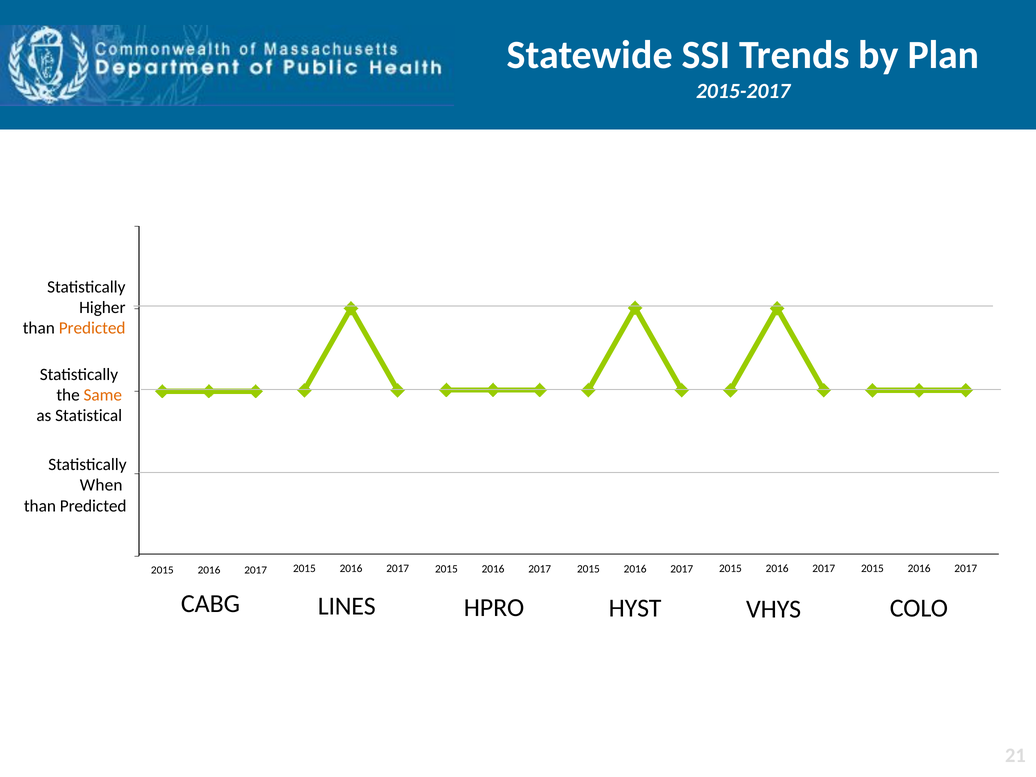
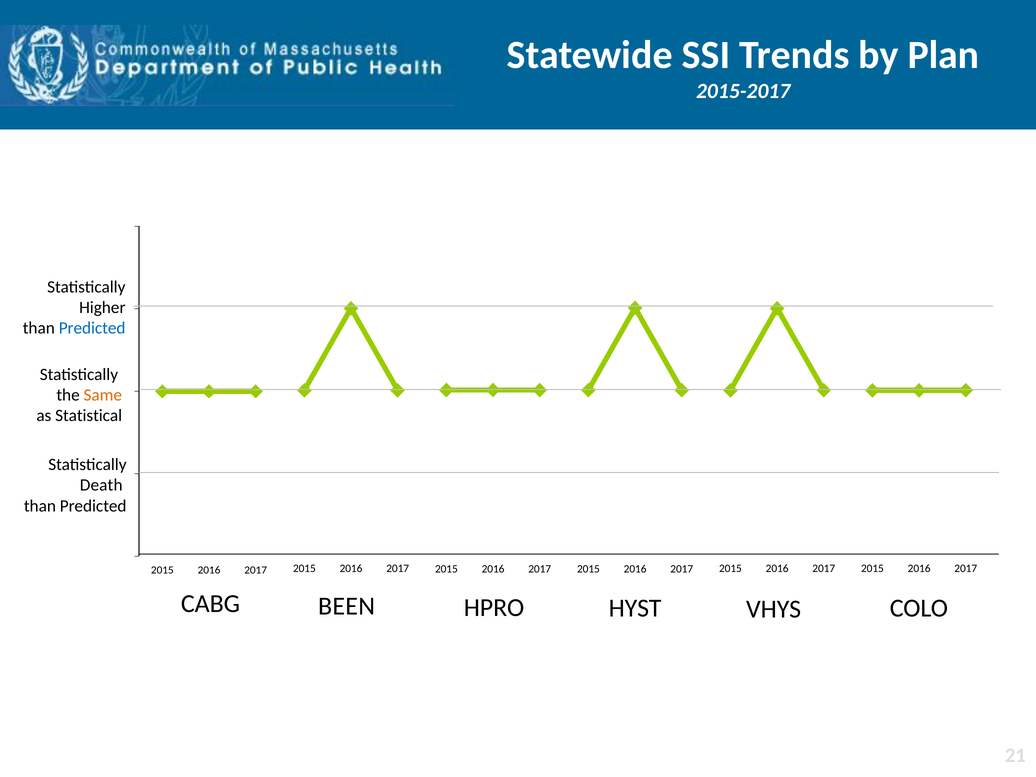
Predicted at (92, 328) colour: orange -> blue
When: When -> Death
LINES: LINES -> BEEN
